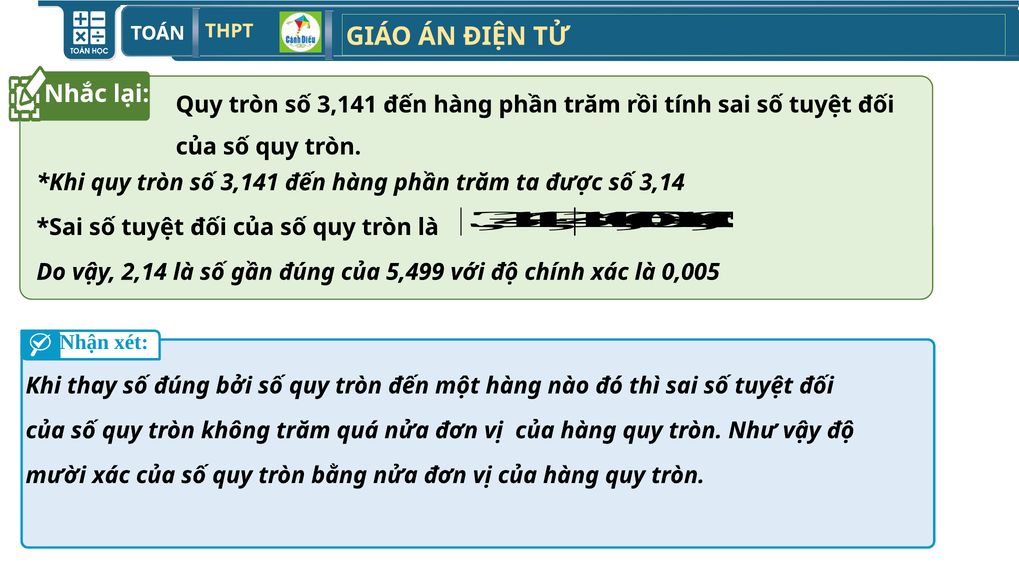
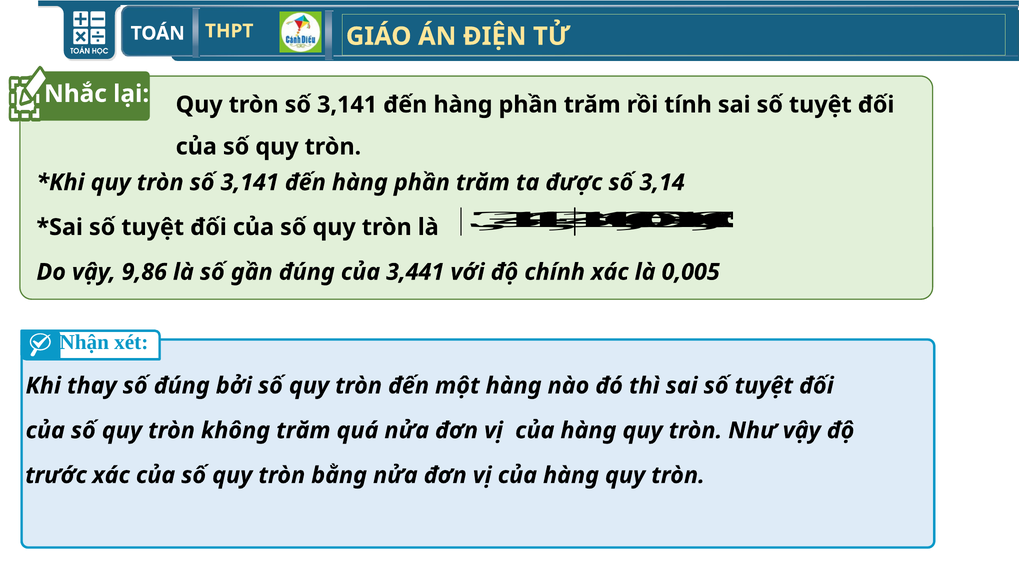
2,14: 2,14 -> 9,86
5,499: 5,499 -> 3,441
mười: mười -> trước
